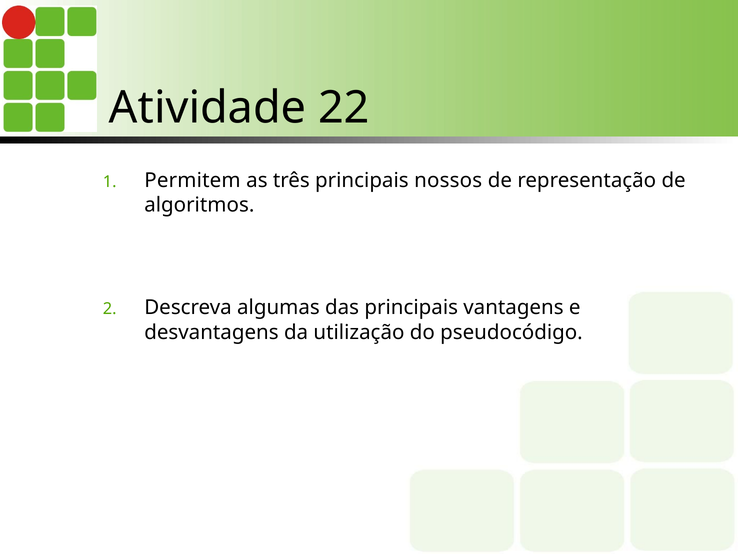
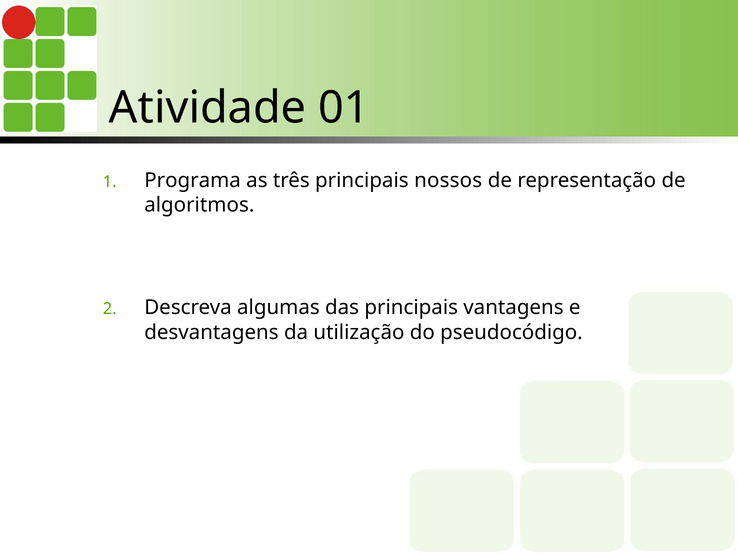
22: 22 -> 01
Permitem: Permitem -> Programa
